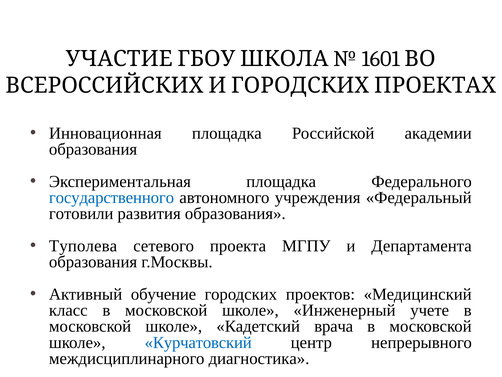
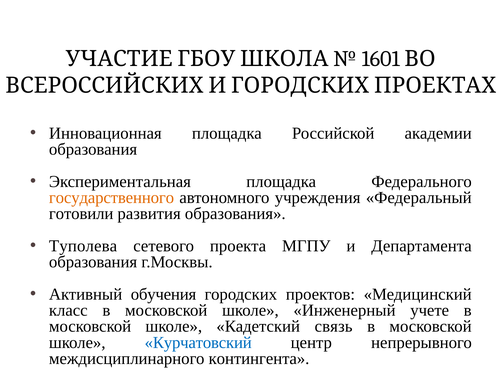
государственного colour: blue -> orange
обучение: обучение -> обучения
врача: врача -> связь
диагностика: диагностика -> контингента
